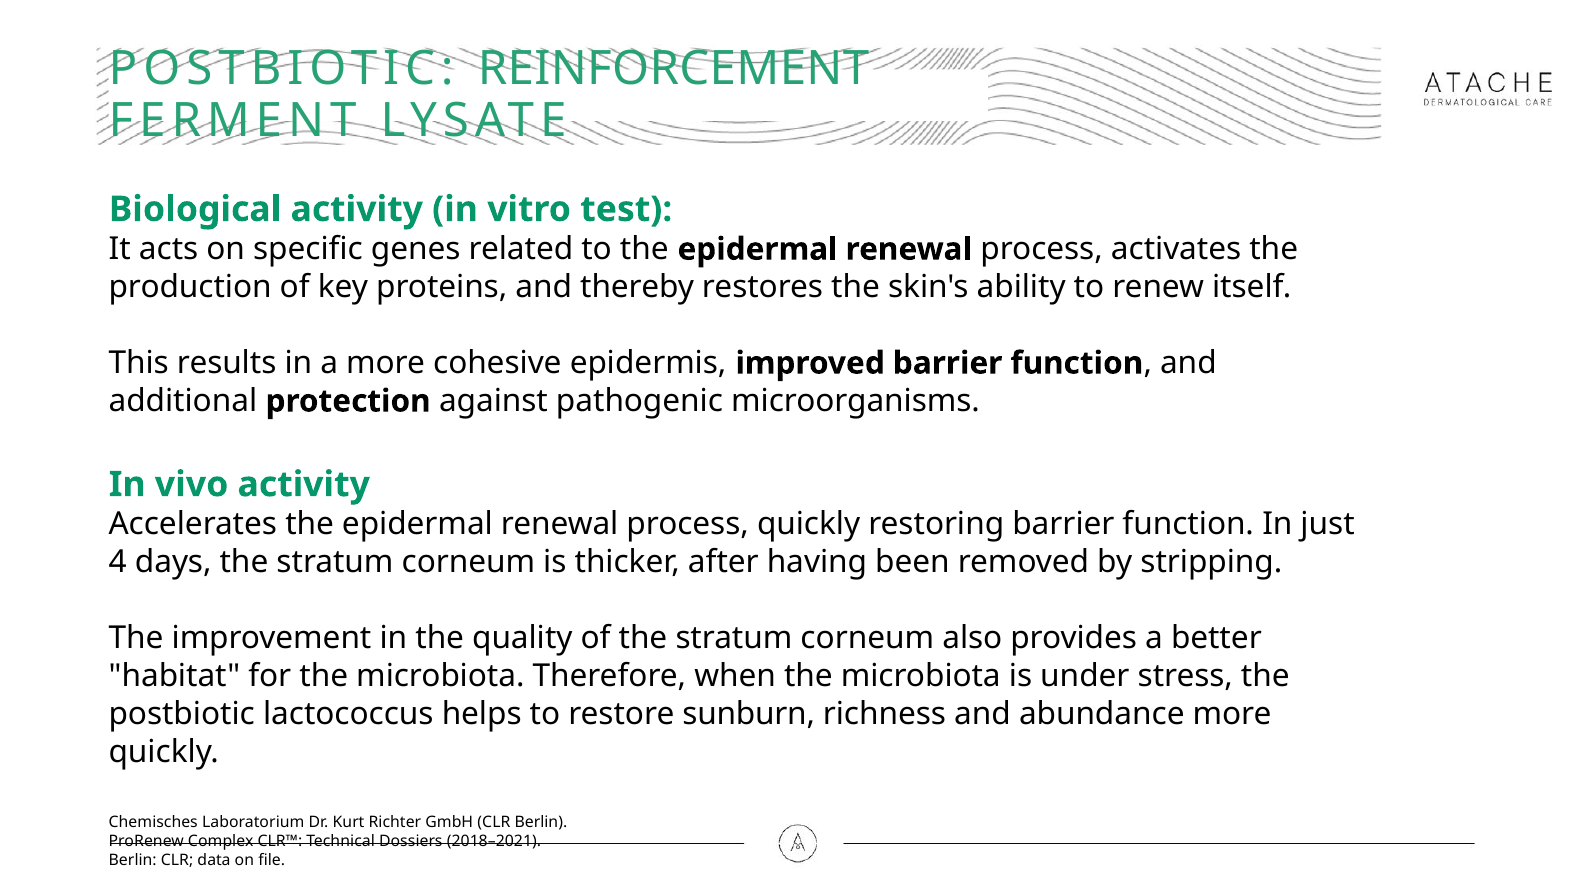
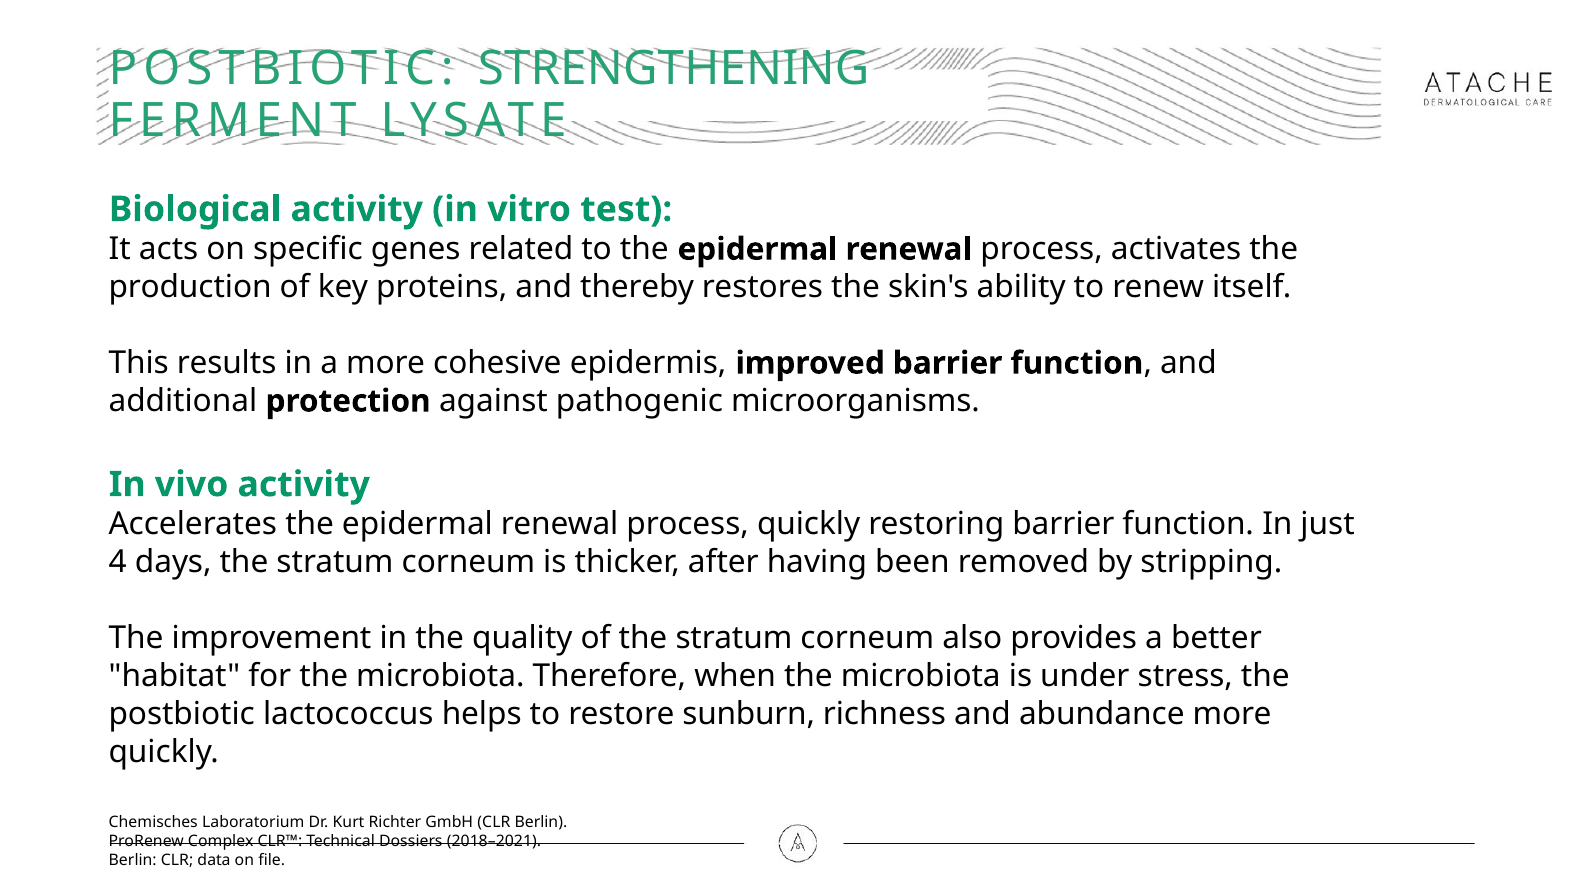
REINFORCEMENT: REINFORCEMENT -> STRENGTHENING
